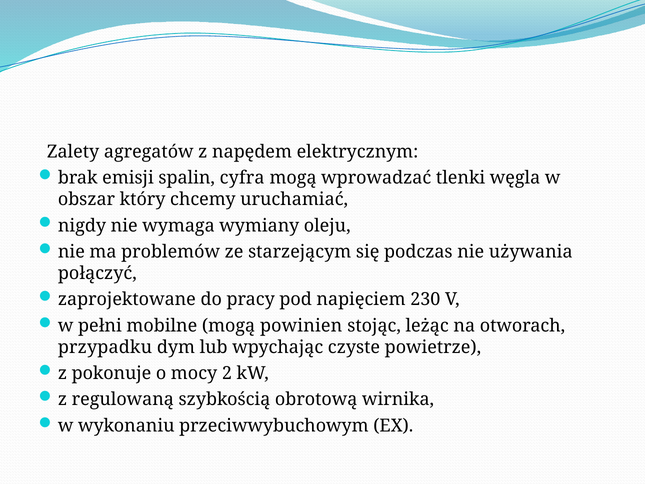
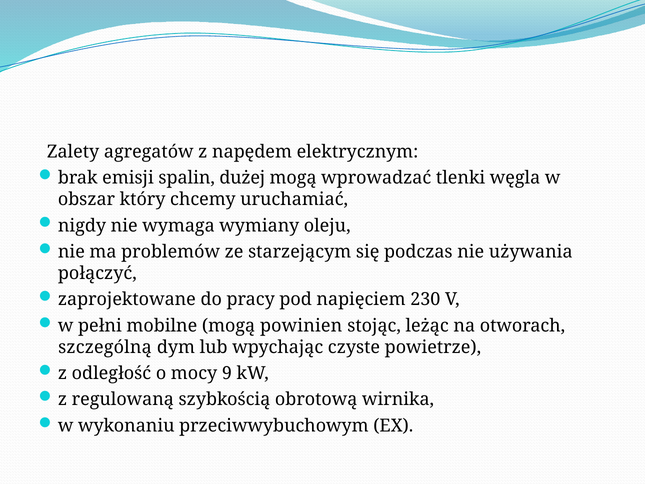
cyfra: cyfra -> dużej
przypadku: przypadku -> szczególną
pokonuje: pokonuje -> odległość
2: 2 -> 9
